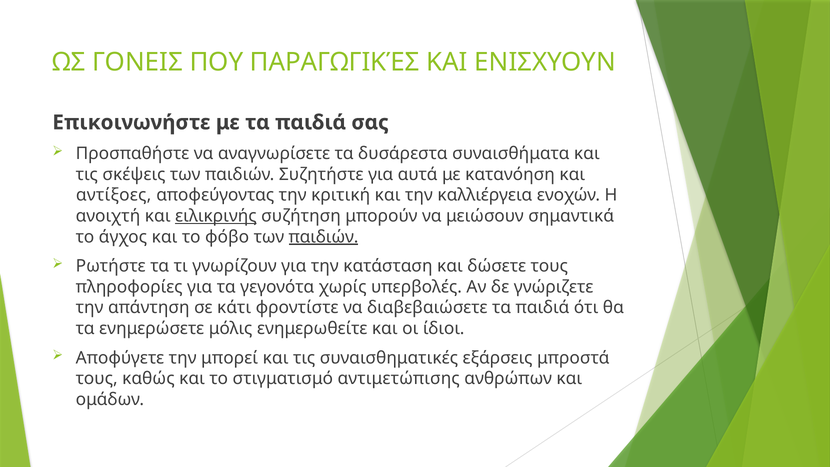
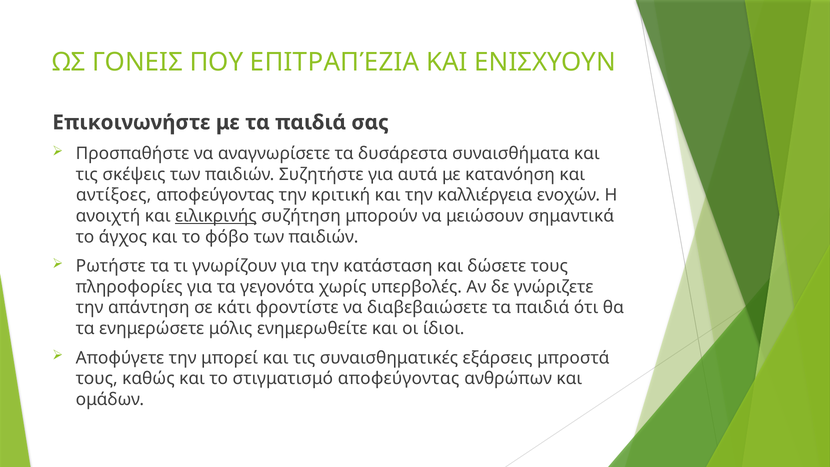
ΠΑΡΑΓΩΓΙΚΈΣ: ΠΑΡΑΓΩΓΙΚΈΣ -> ΕΠΙΤΡΑΠΈΖΙΑ
παιδιών at (324, 237) underline: present -> none
στιγματισμό αντιμετώπισης: αντιμετώπισης -> αποφεύγοντας
